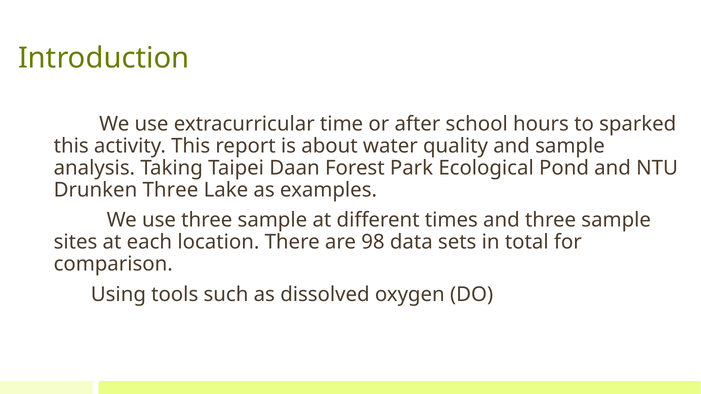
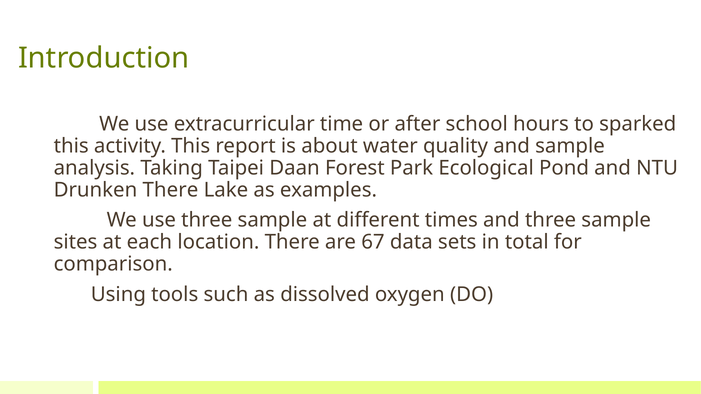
Drunken Three: Three -> There
98: 98 -> 67
